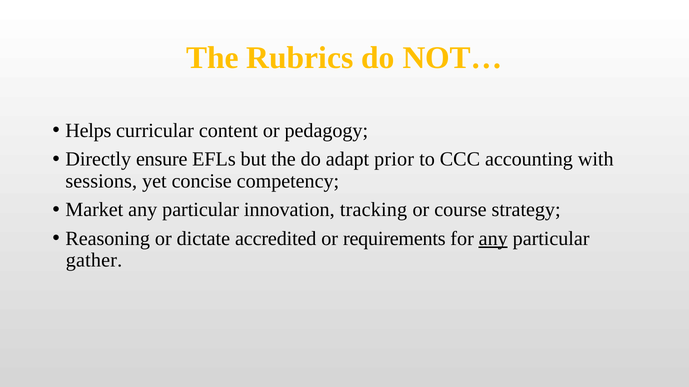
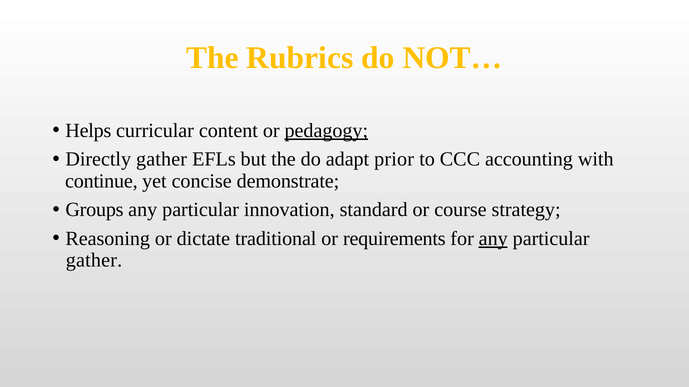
pedagogy underline: none -> present
Directly ensure: ensure -> gather
sessions: sessions -> continue
competency: competency -> demonstrate
Market: Market -> Groups
tracking: tracking -> standard
accredited: accredited -> traditional
